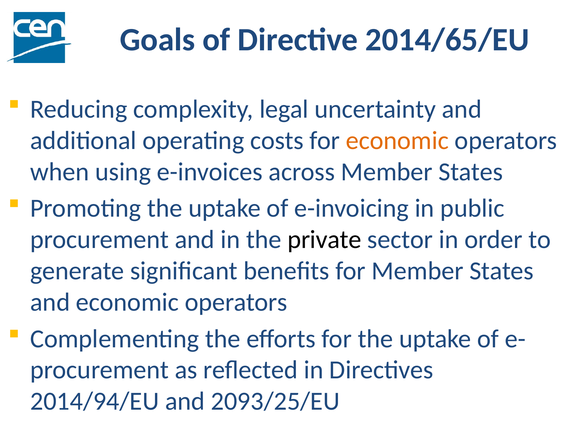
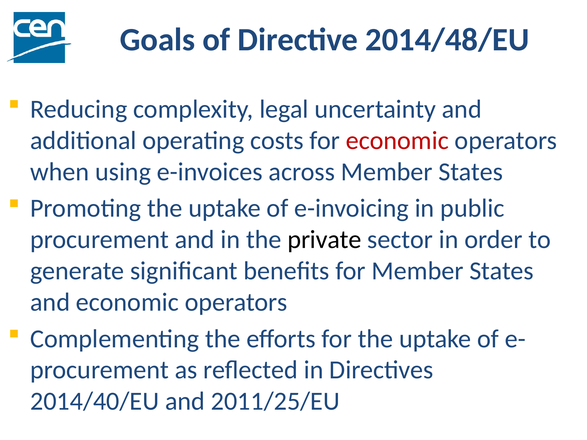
2014/65/EU: 2014/65/EU -> 2014/48/EU
economic at (397, 141) colour: orange -> red
2014/94/EU: 2014/94/EU -> 2014/40/EU
2093/25/EU: 2093/25/EU -> 2011/25/EU
